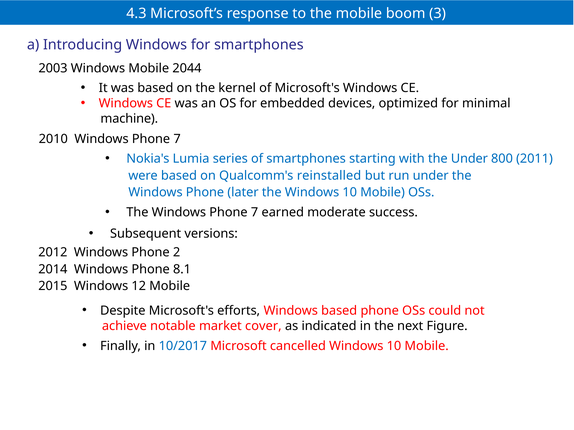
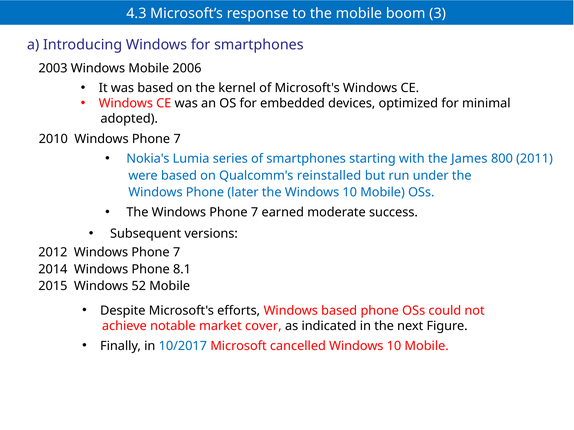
2044: 2044 -> 2006
machine: machine -> adopted
the Under: Under -> James
2 at (177, 253): 2 -> 7
12: 12 -> 52
